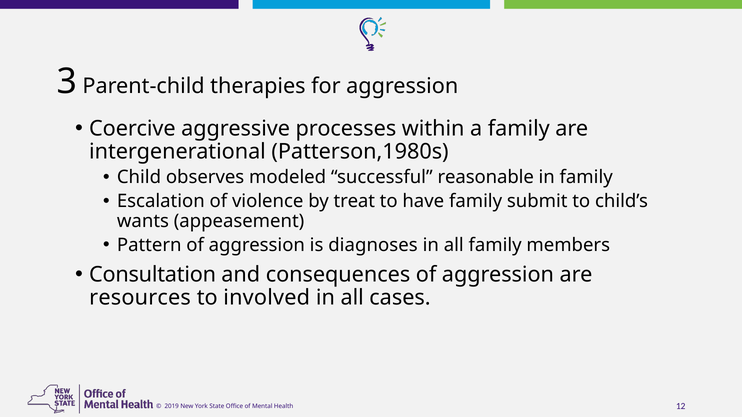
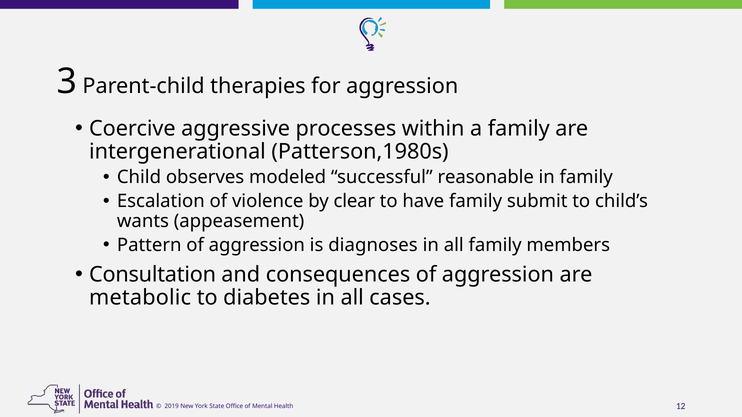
treat: treat -> clear
resources: resources -> metabolic
involved: involved -> diabetes
